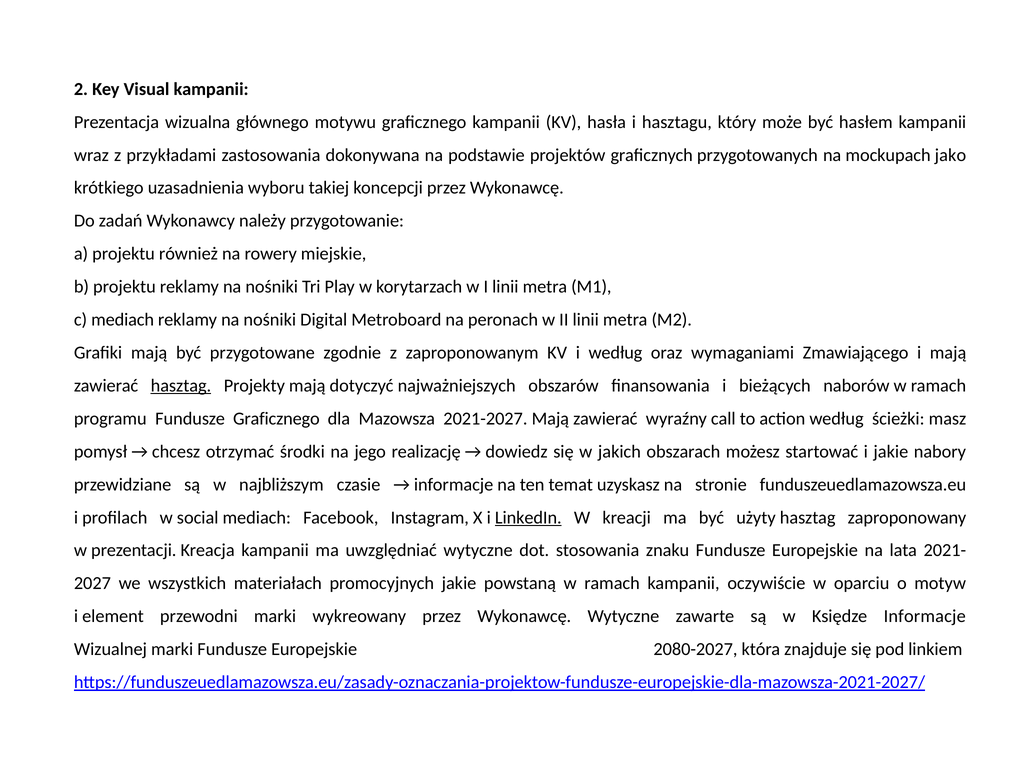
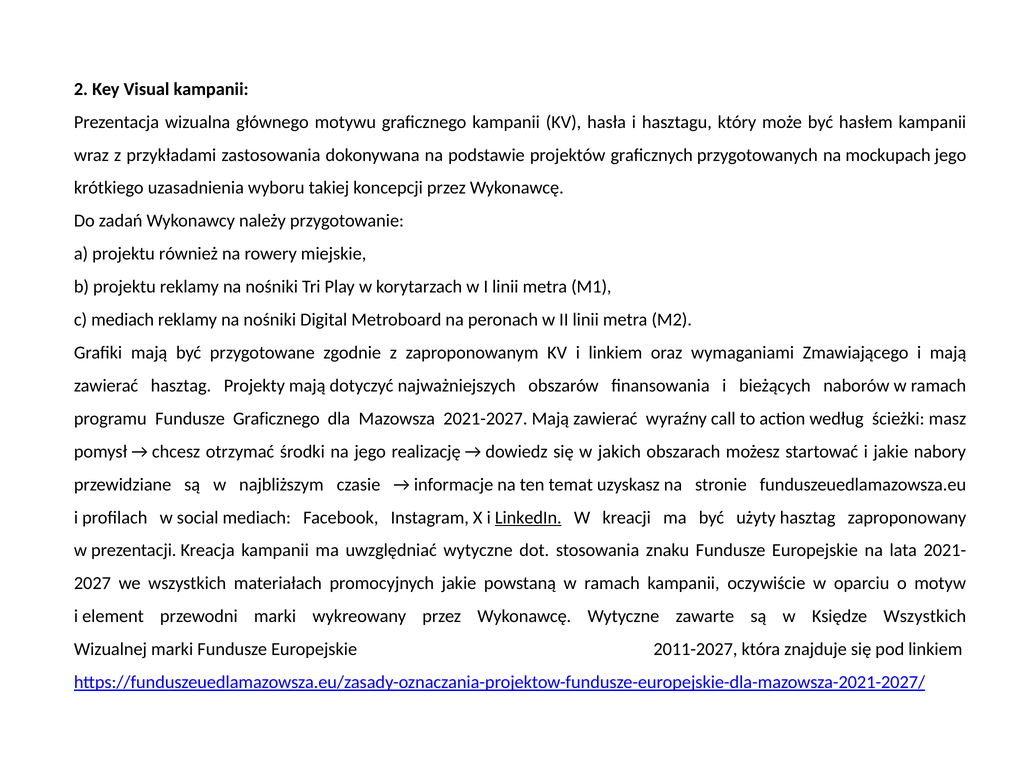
mockupach jako: jako -> jego
i według: według -> linkiem
hasztag at (181, 386) underline: present -> none
Księdze Informacje: Informacje -> Wszystkich
2080-2027: 2080-2027 -> 2011-2027
